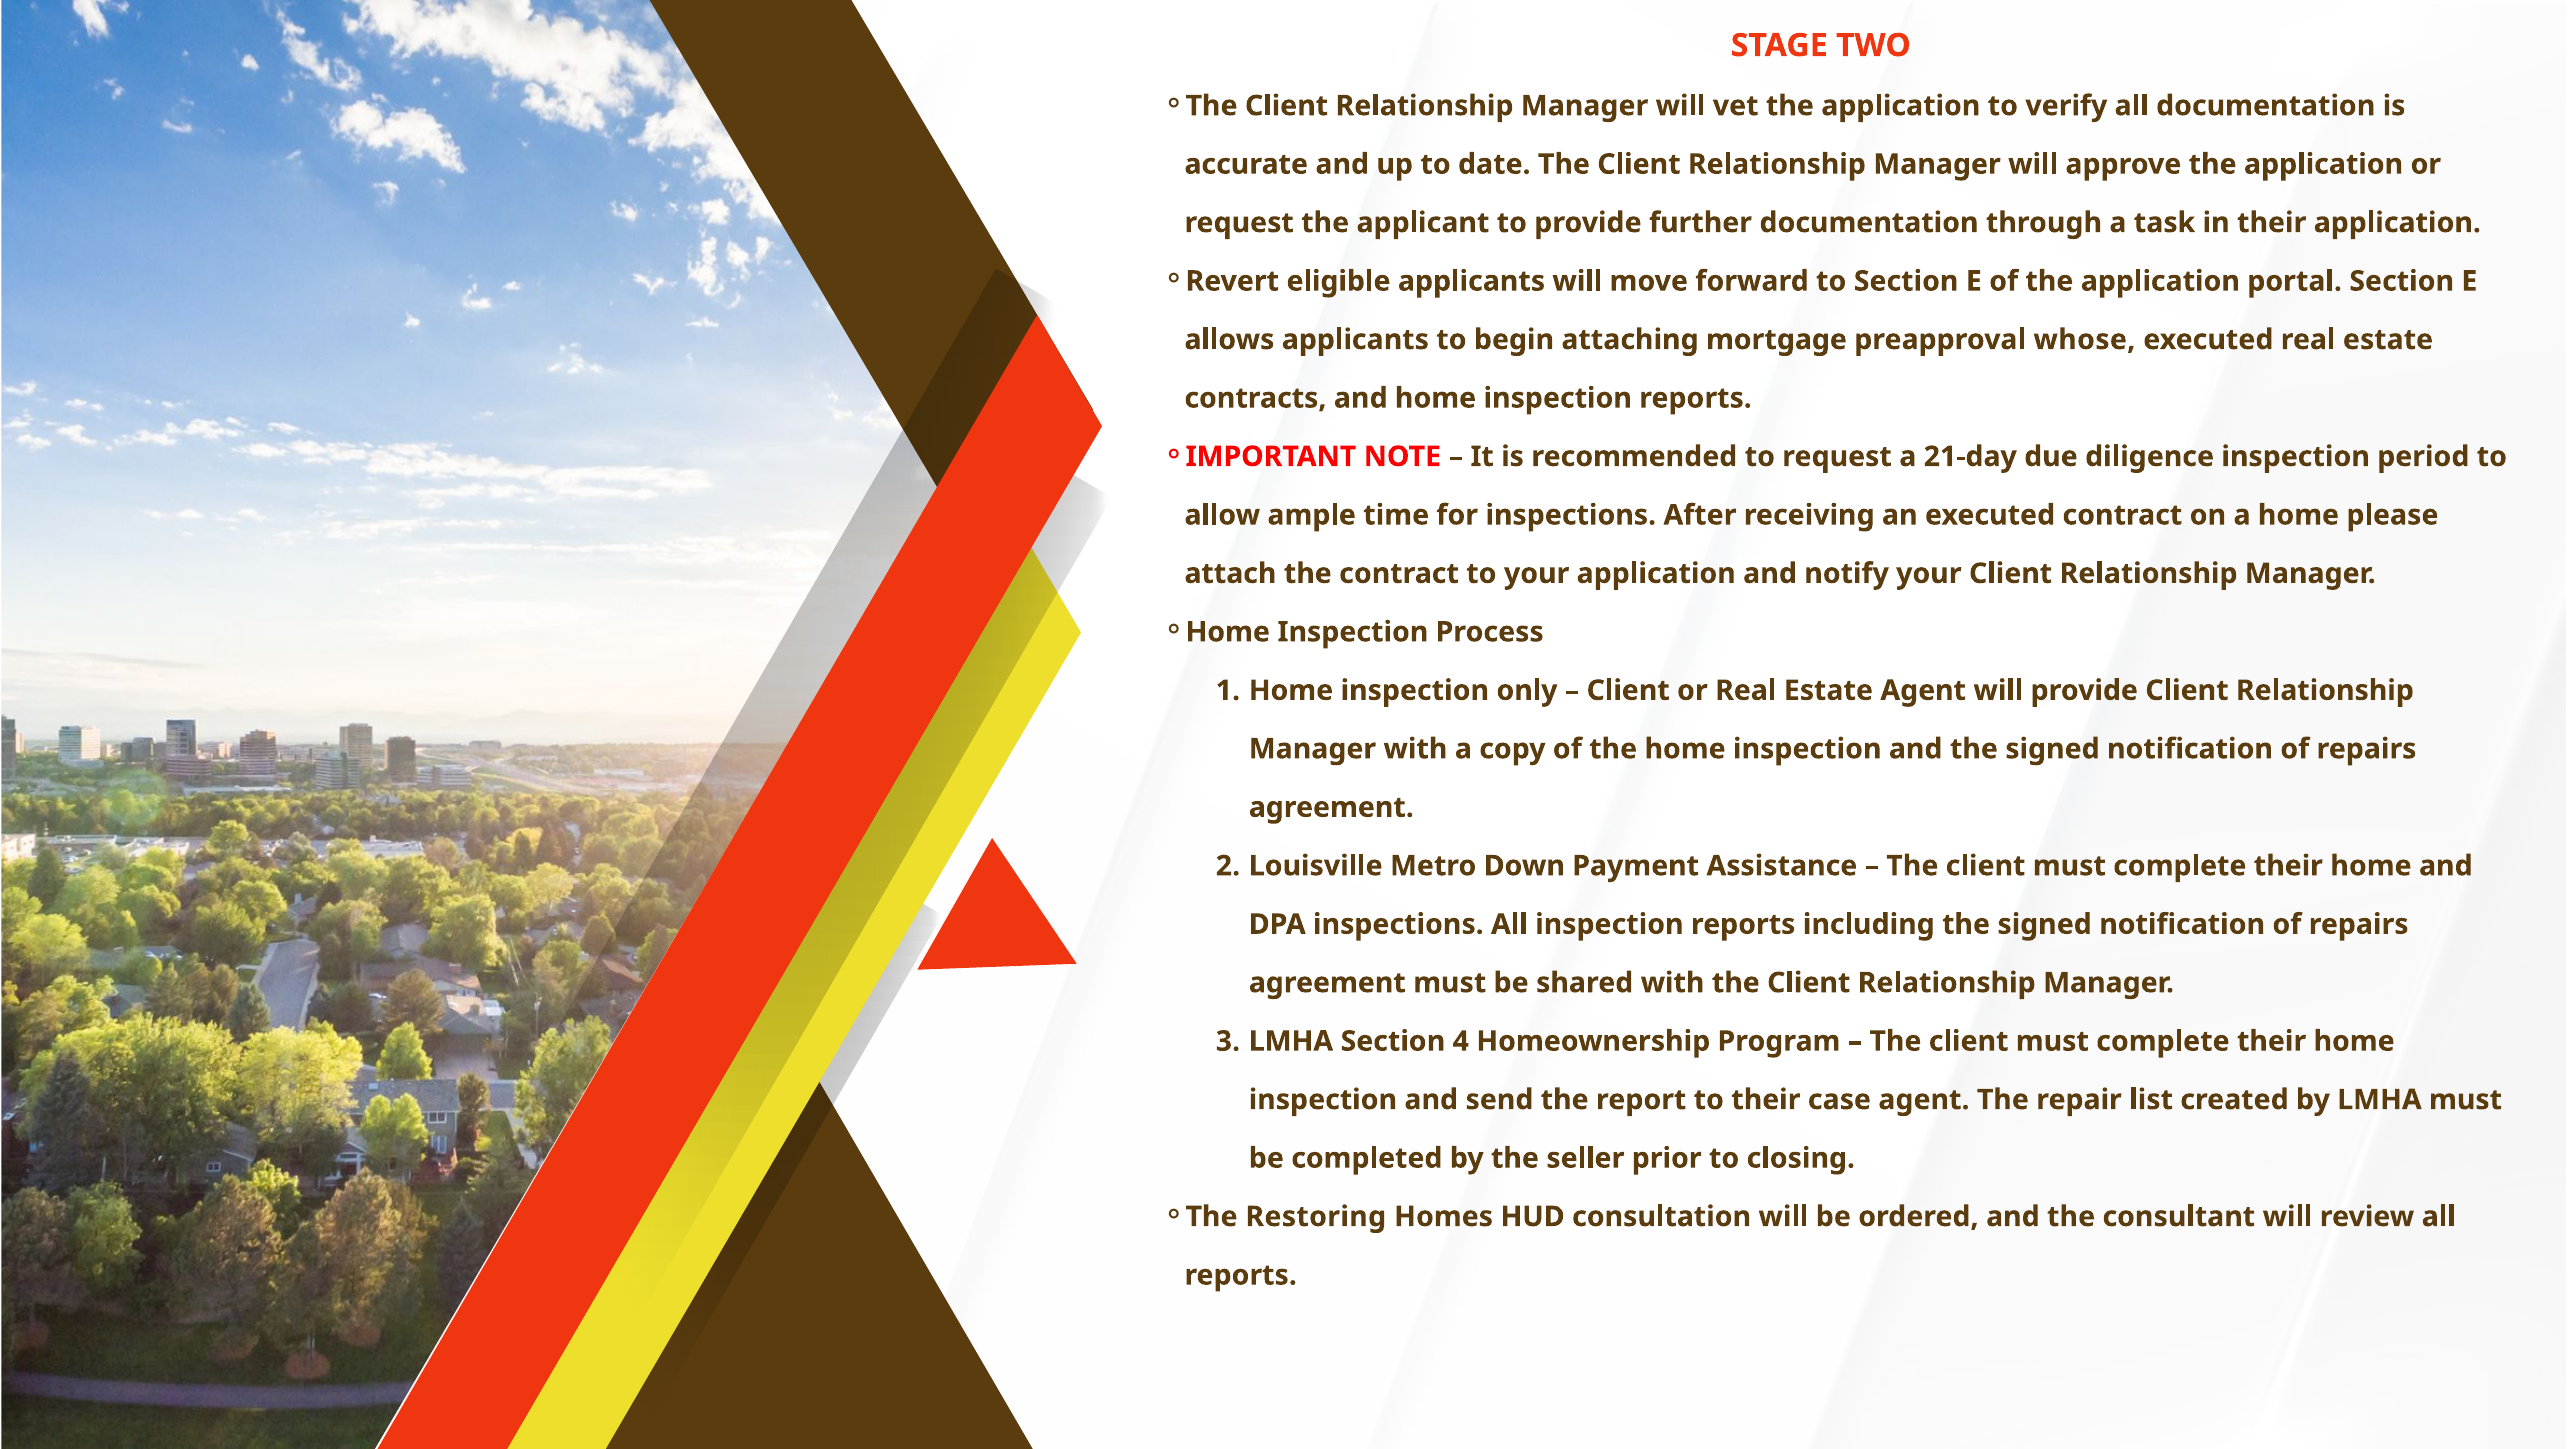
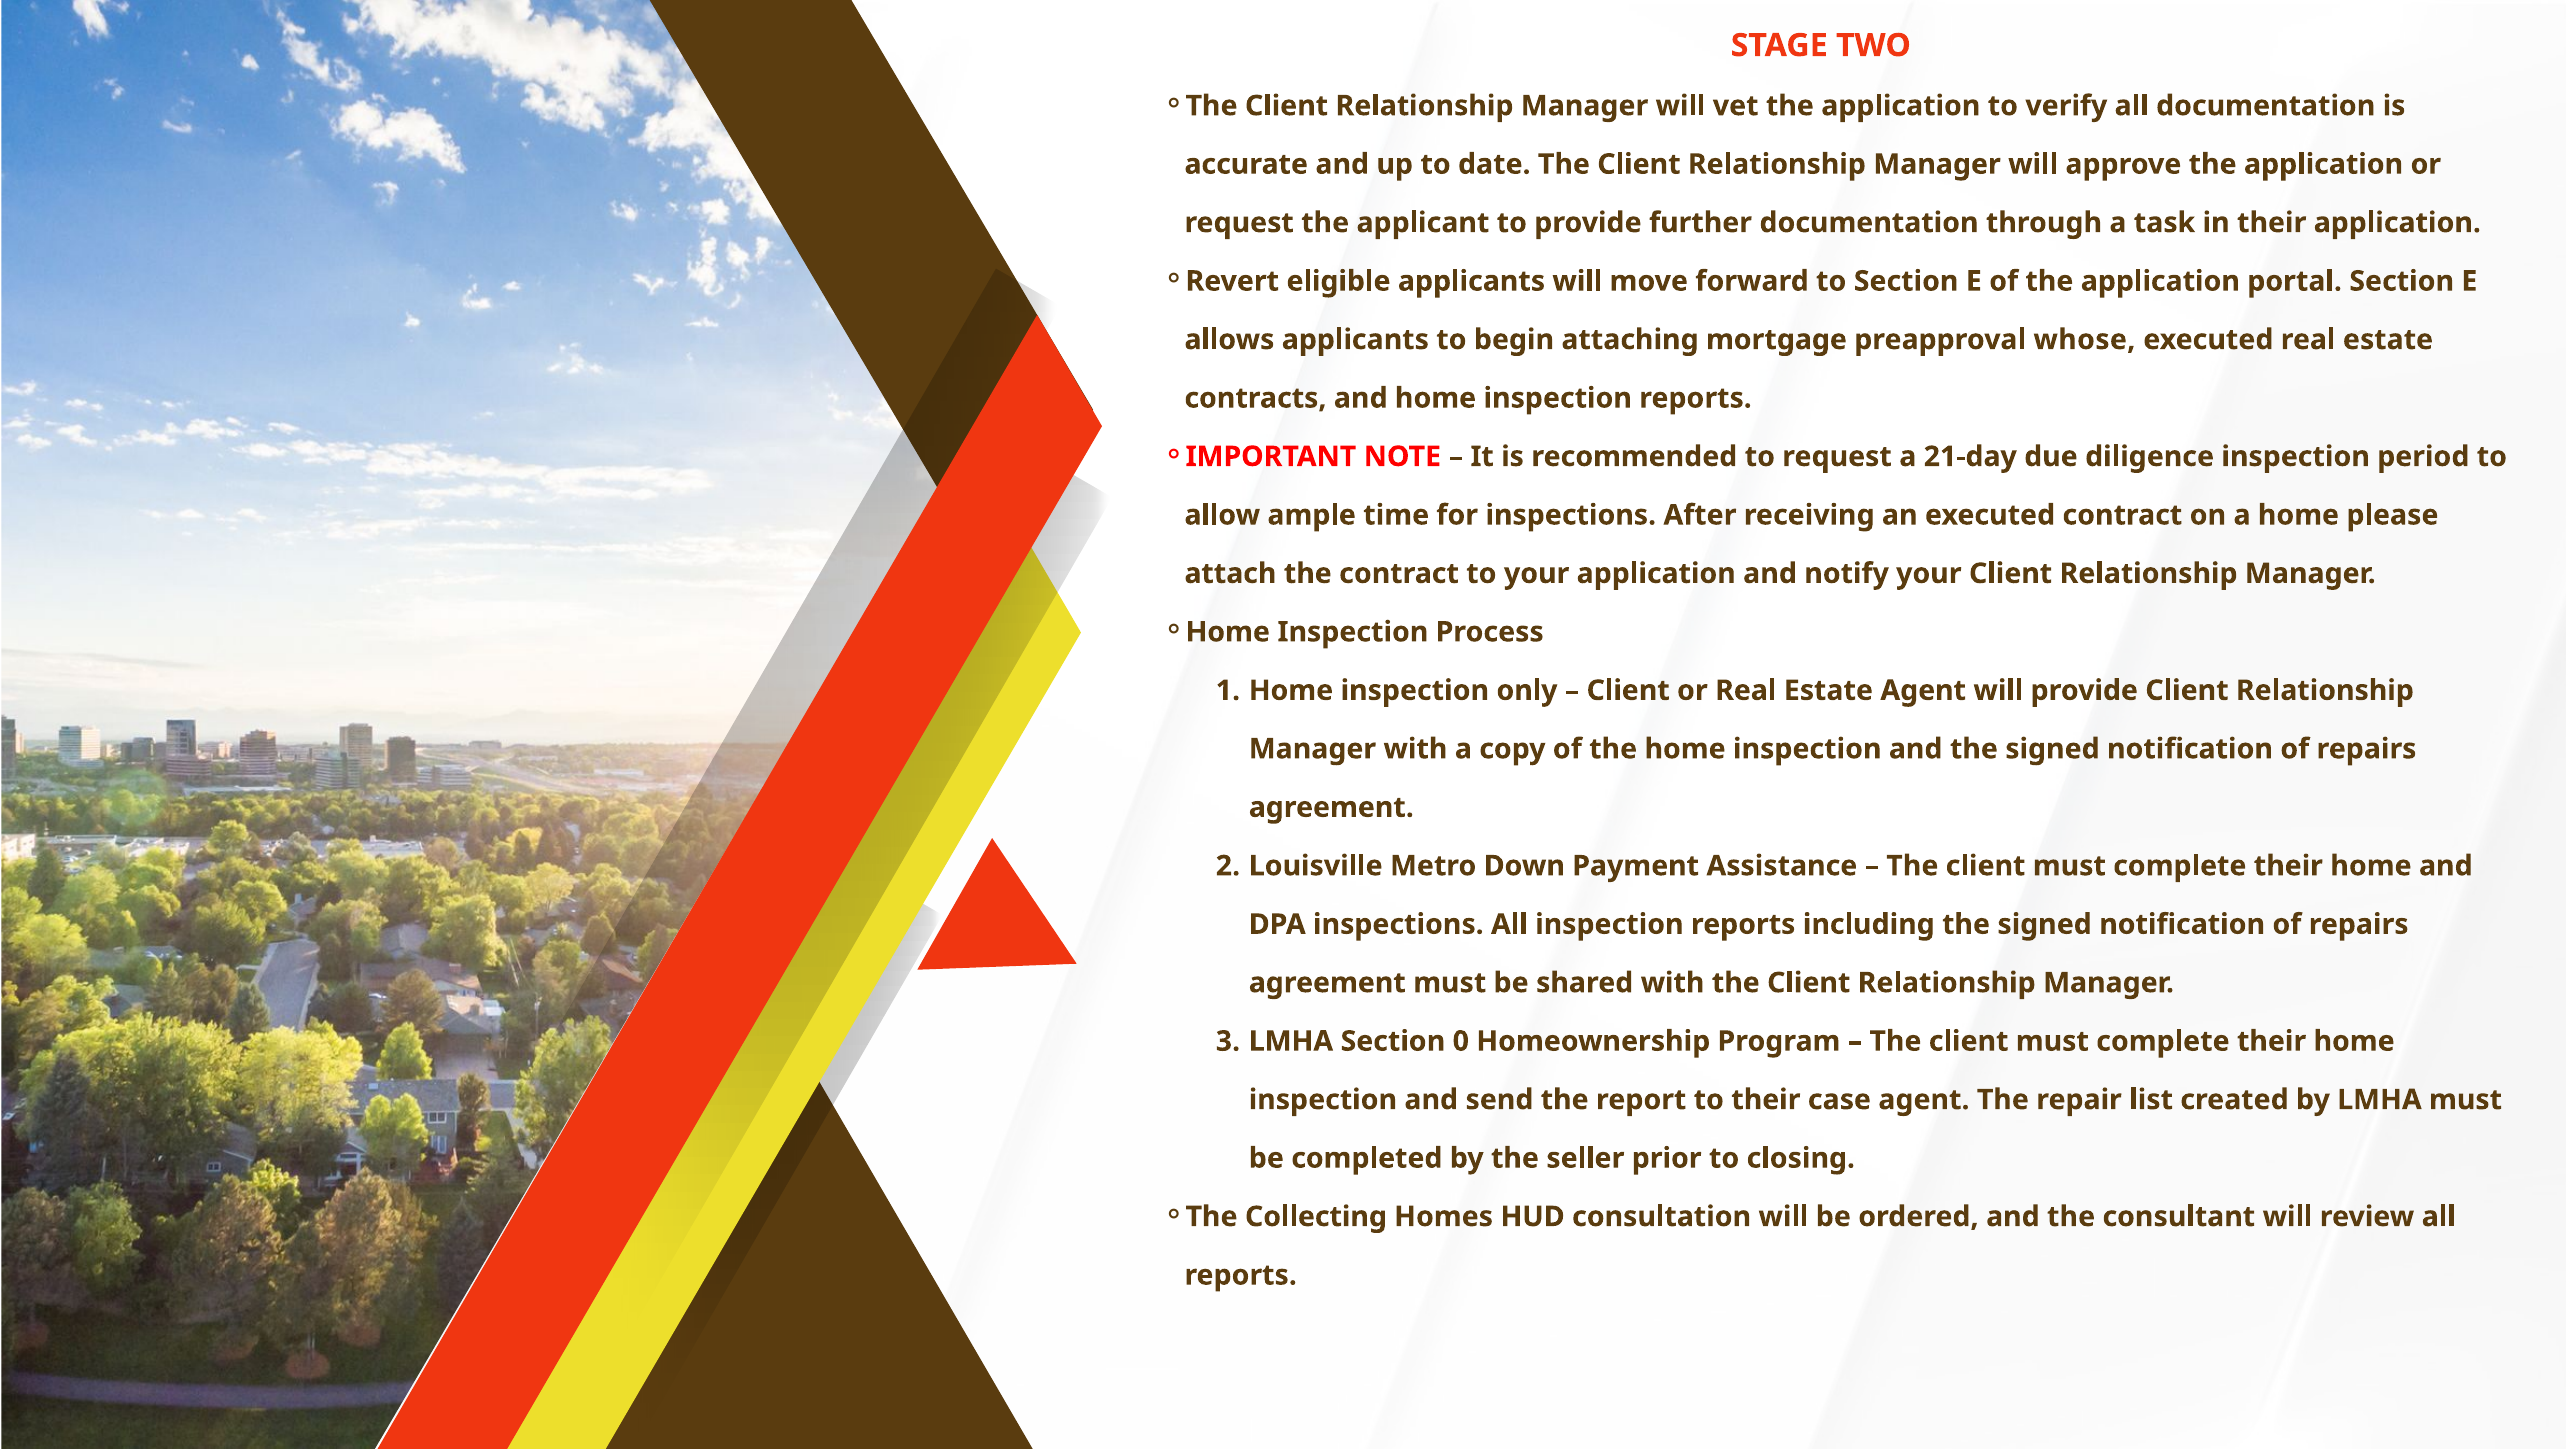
4: 4 -> 0
Restoring: Restoring -> Collecting
